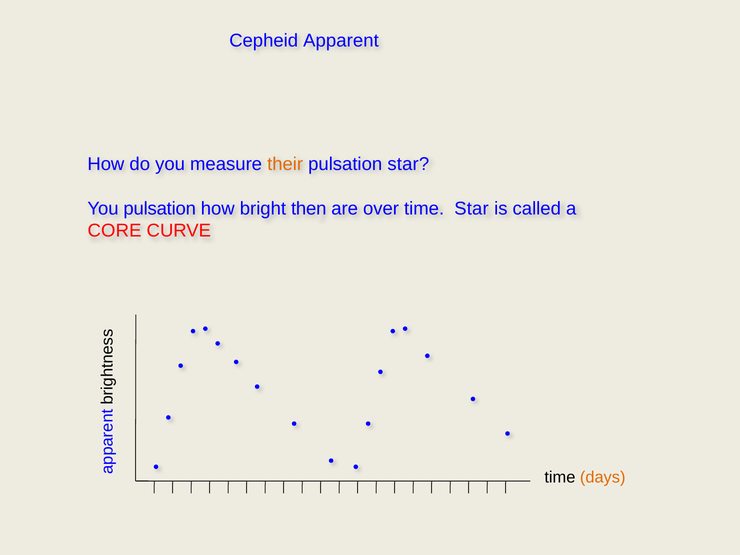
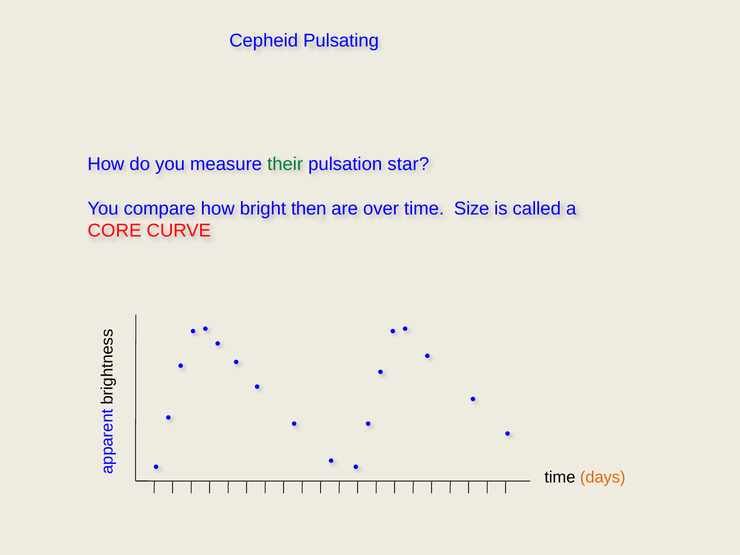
Apparent: Apparent -> Pulsating
their colour: orange -> green
You pulsation: pulsation -> compare
time Star: Star -> Size
